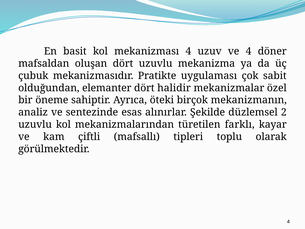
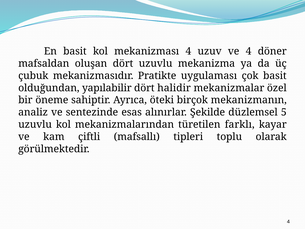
çok sabit: sabit -> basit
elemanter: elemanter -> yapılabilir
2: 2 -> 5
